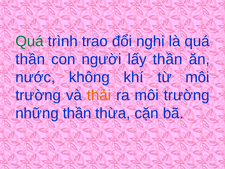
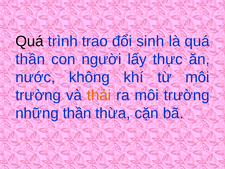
Quá at (30, 41) colour: green -> black
nghi: nghi -> sinh
lấy thần: thần -> thực
